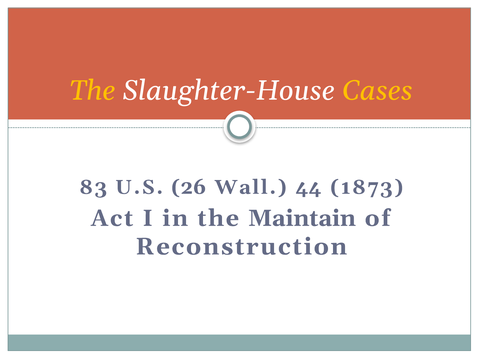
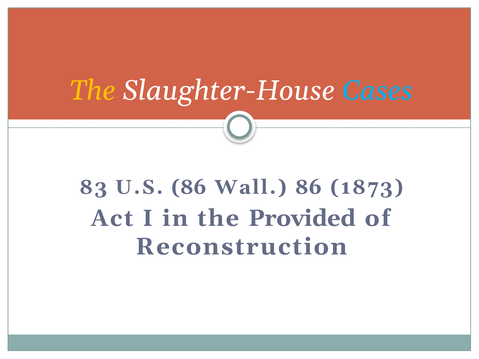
Cases colour: yellow -> light blue
U.S 26: 26 -> 86
Wall 44: 44 -> 86
Maintain: Maintain -> Provided
